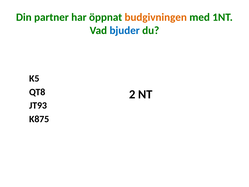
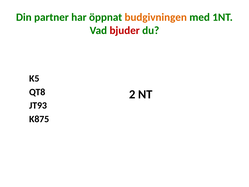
bjuder colour: blue -> red
